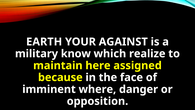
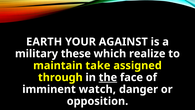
know: know -> these
here: here -> take
because: because -> through
the underline: none -> present
where: where -> watch
